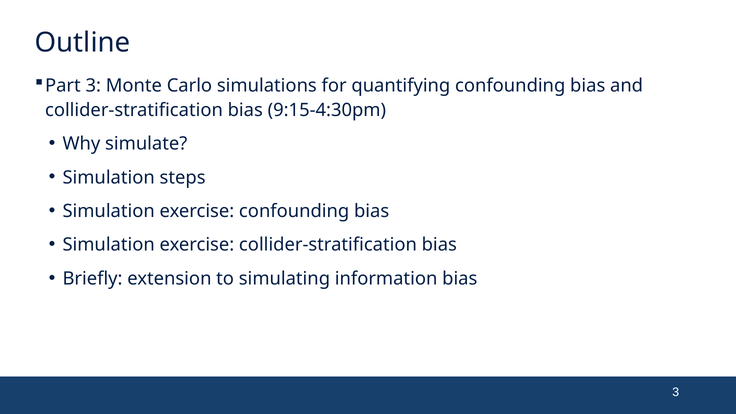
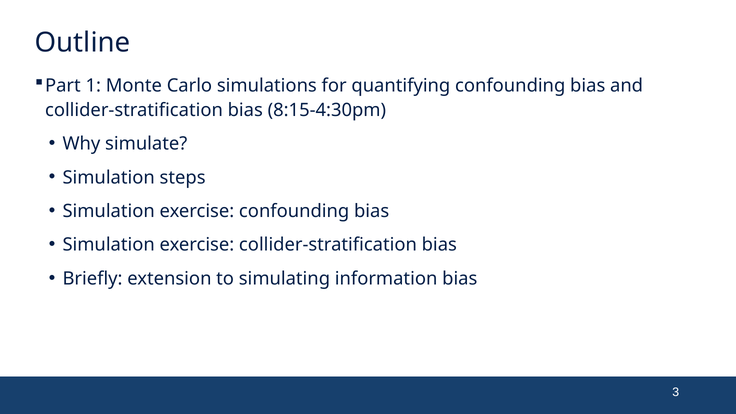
Part 3: 3 -> 1
9:15-4:30pm: 9:15-4:30pm -> 8:15-4:30pm
